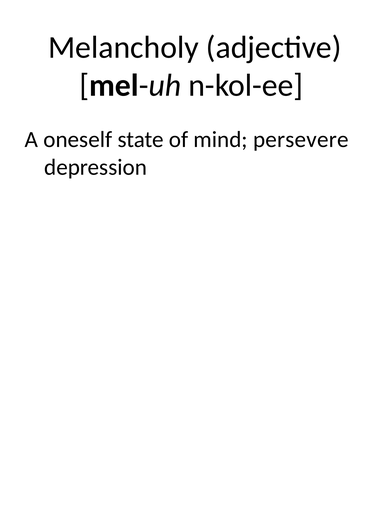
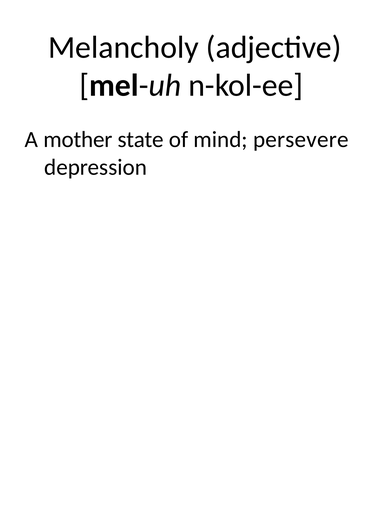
oneself: oneself -> mother
